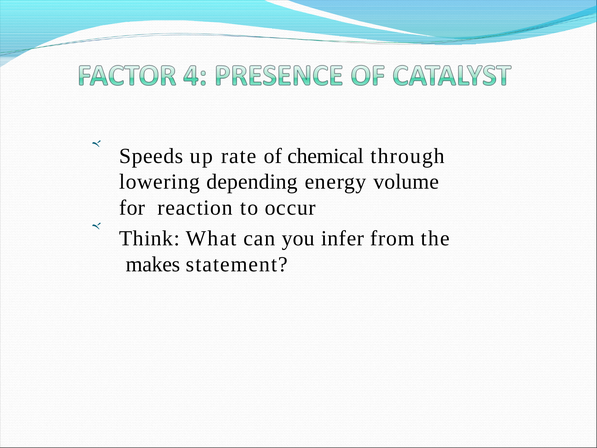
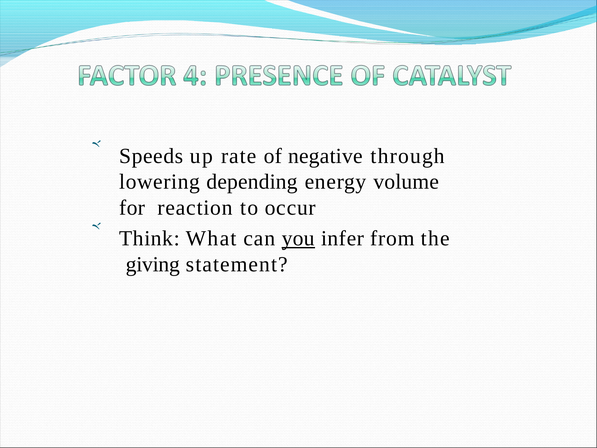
chemical: chemical -> negative
you underline: none -> present
makes: makes -> giving
